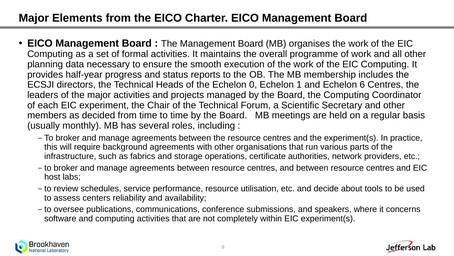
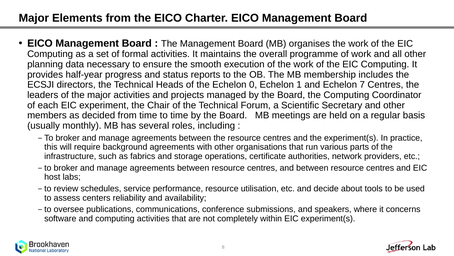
6: 6 -> 7
